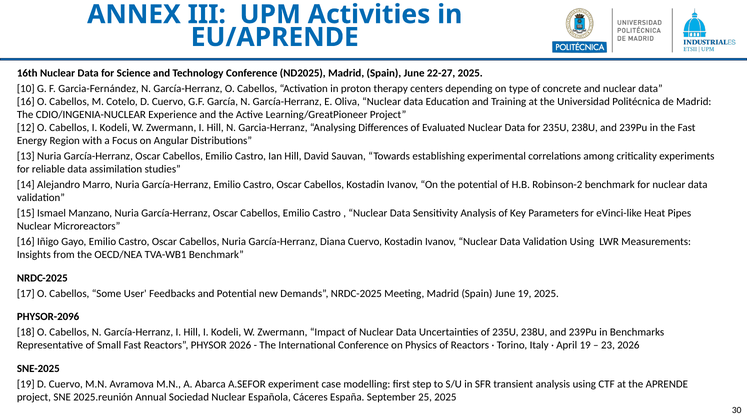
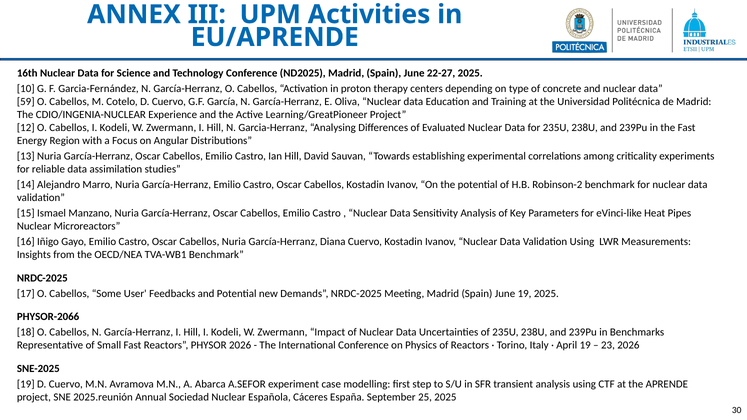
16 at (26, 102): 16 -> 59
PHYSOR-2096: PHYSOR-2096 -> PHYSOR-2066
